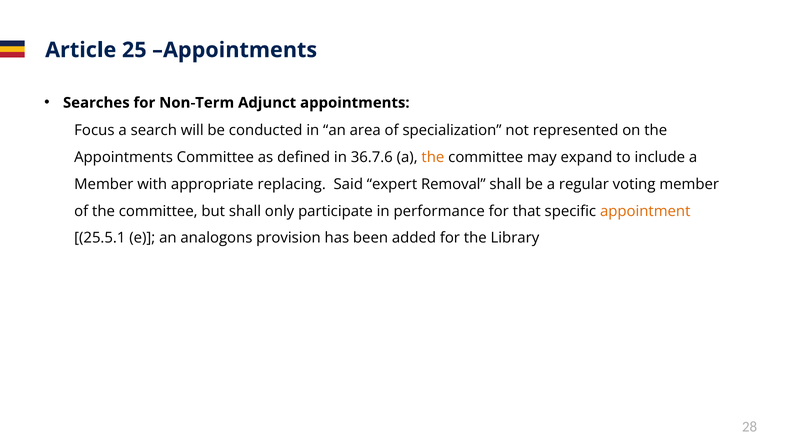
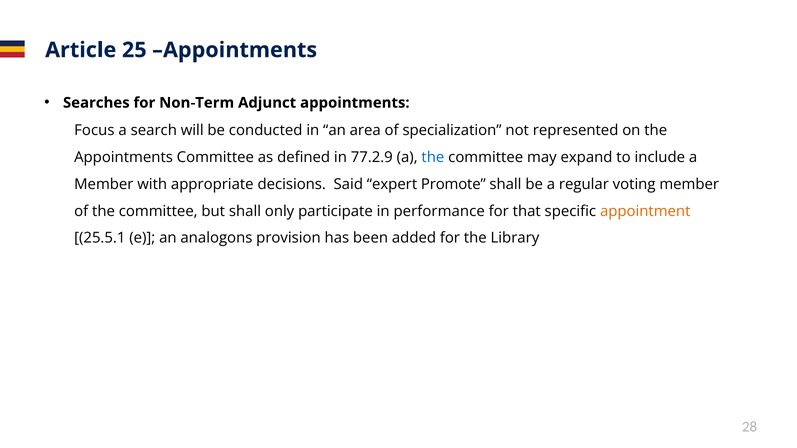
36.7.6: 36.7.6 -> 77.2.9
the at (433, 157) colour: orange -> blue
replacing: replacing -> decisions
Removal: Removal -> Promote
